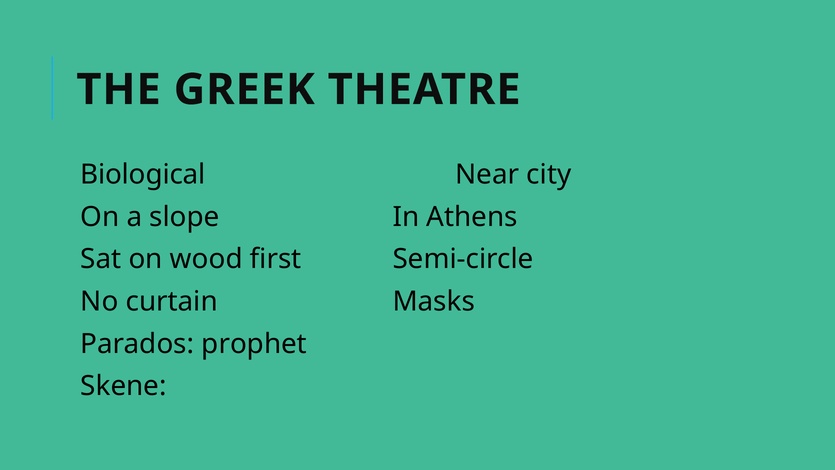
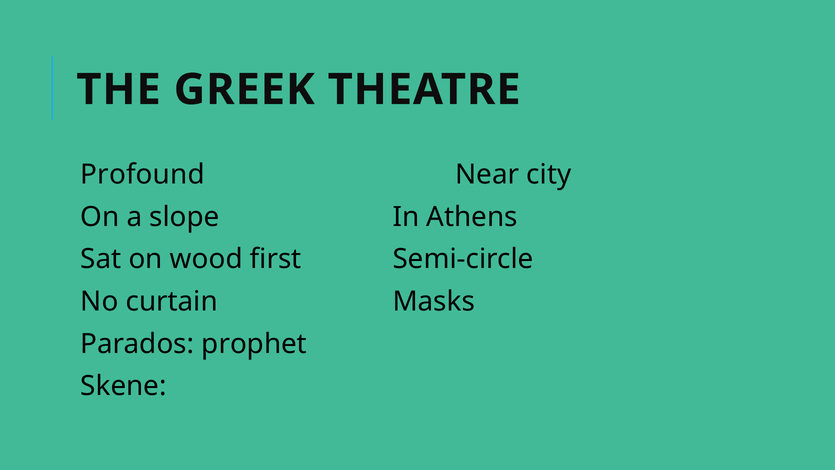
Biological: Biological -> Profound
